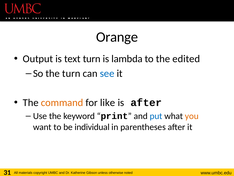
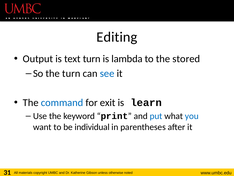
Orange: Orange -> Editing
edited: edited -> stored
command colour: orange -> blue
like: like -> exit
is after: after -> learn
you colour: orange -> blue
